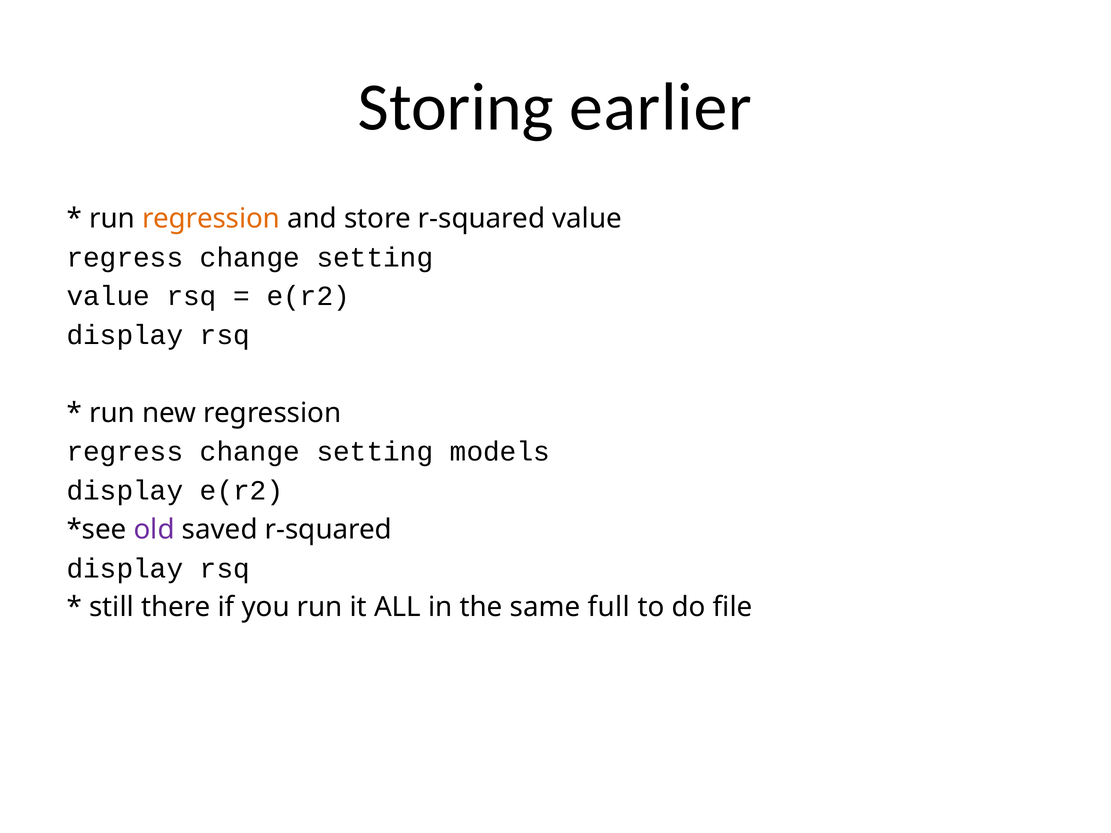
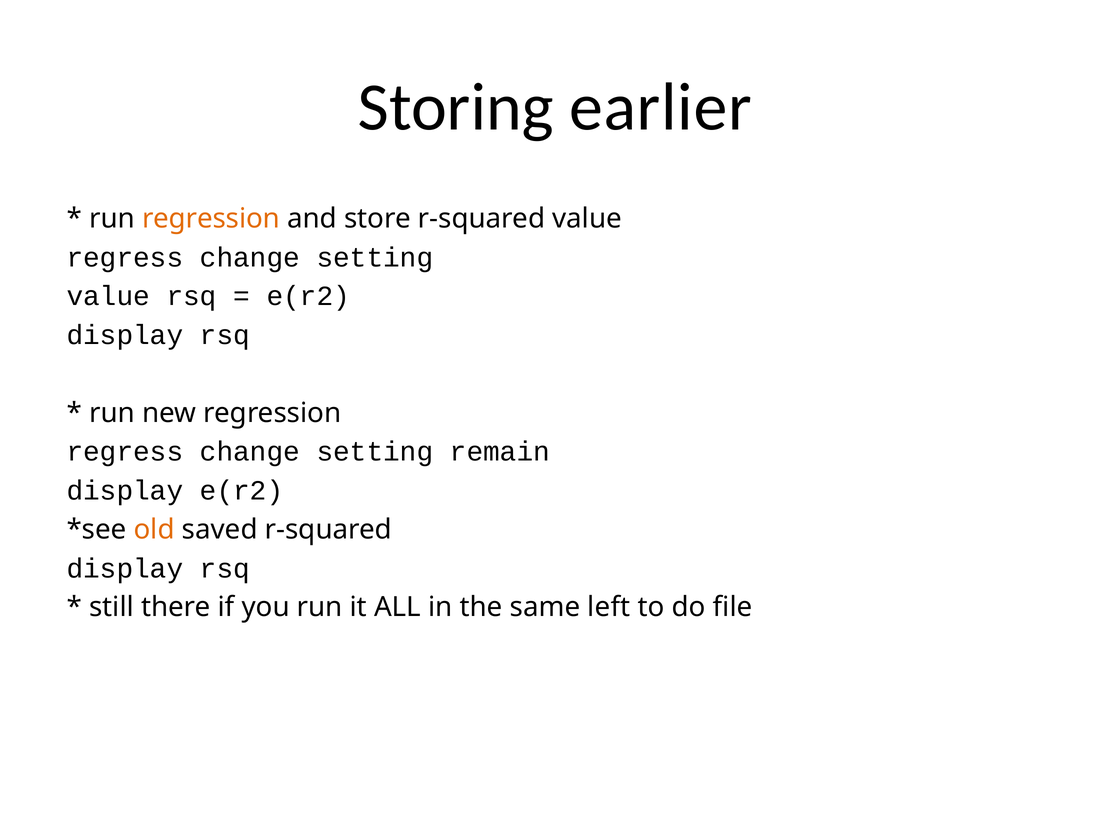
models: models -> remain
old colour: purple -> orange
full: full -> left
